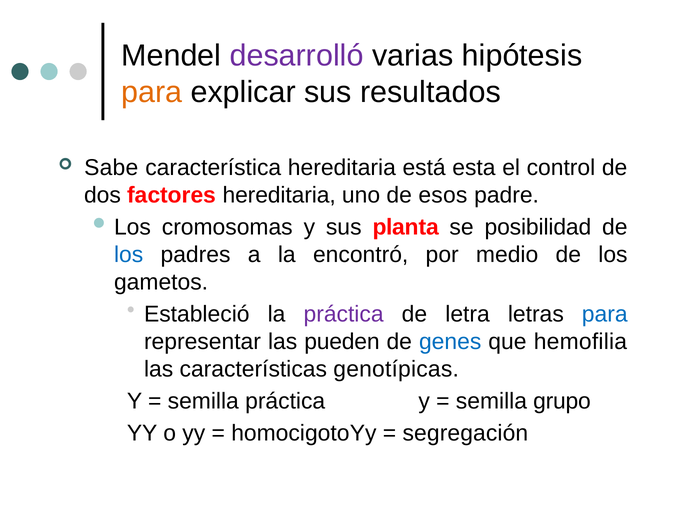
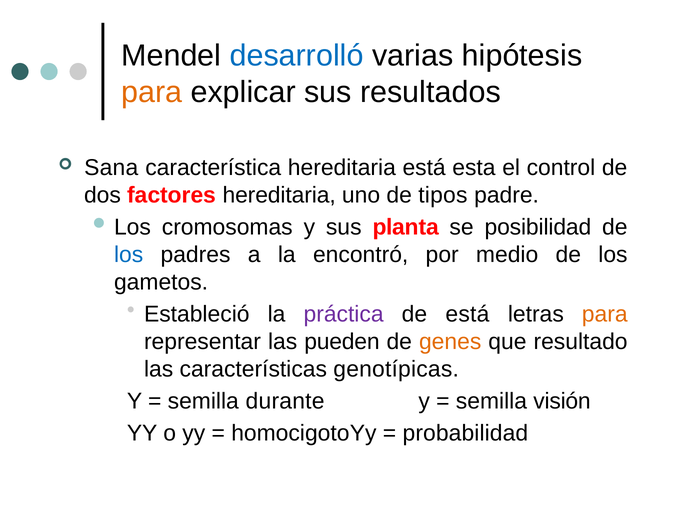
desarrolló colour: purple -> blue
Sabe: Sabe -> Sana
esos: esos -> tipos
de letra: letra -> está
para at (605, 314) colour: blue -> orange
genes colour: blue -> orange
hemofilia: hemofilia -> resultado
semilla práctica: práctica -> durante
grupo: grupo -> visión
segregación: segregación -> probabilidad
